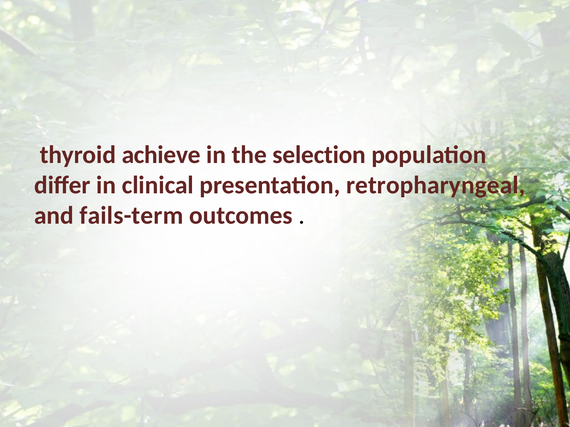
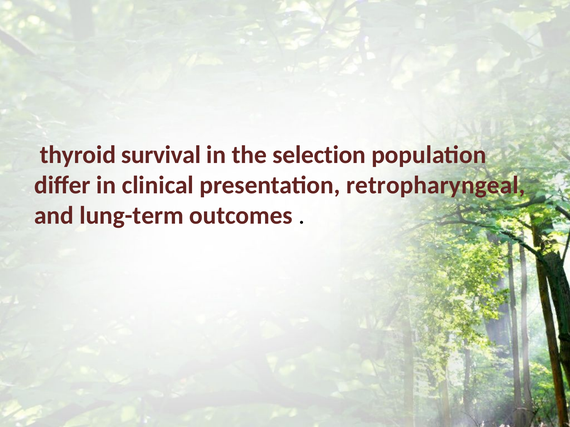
achieve: achieve -> survival
fails-term: fails-term -> lung-term
